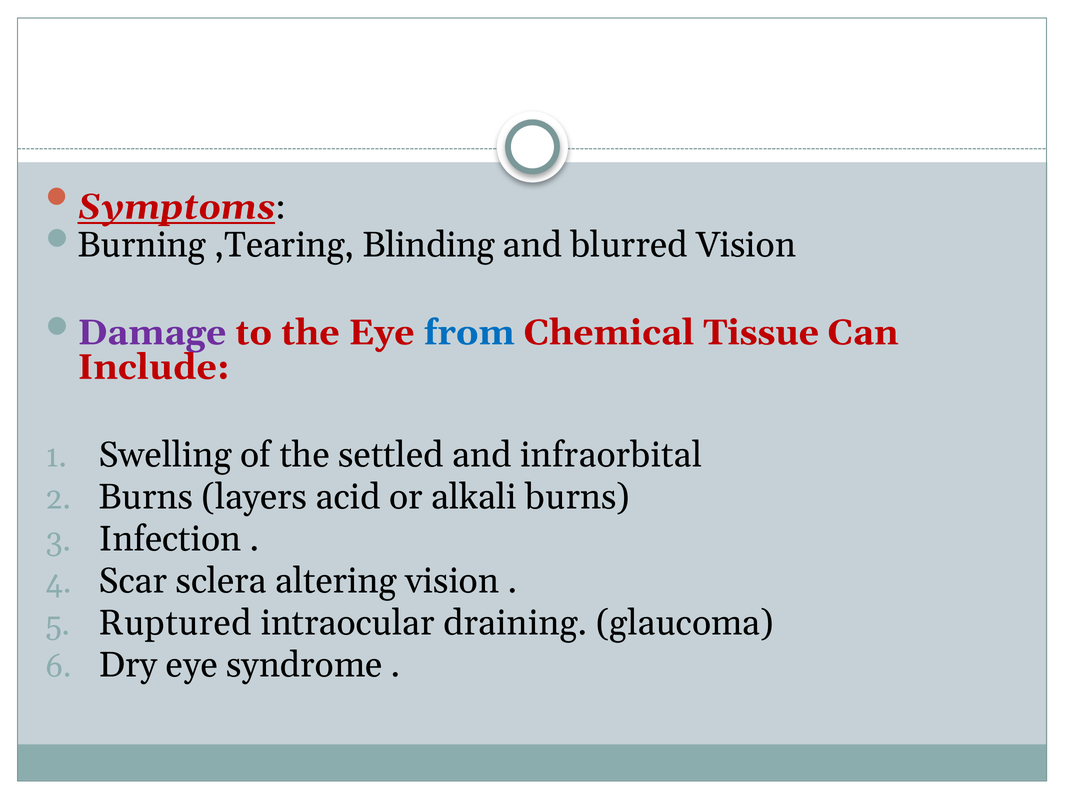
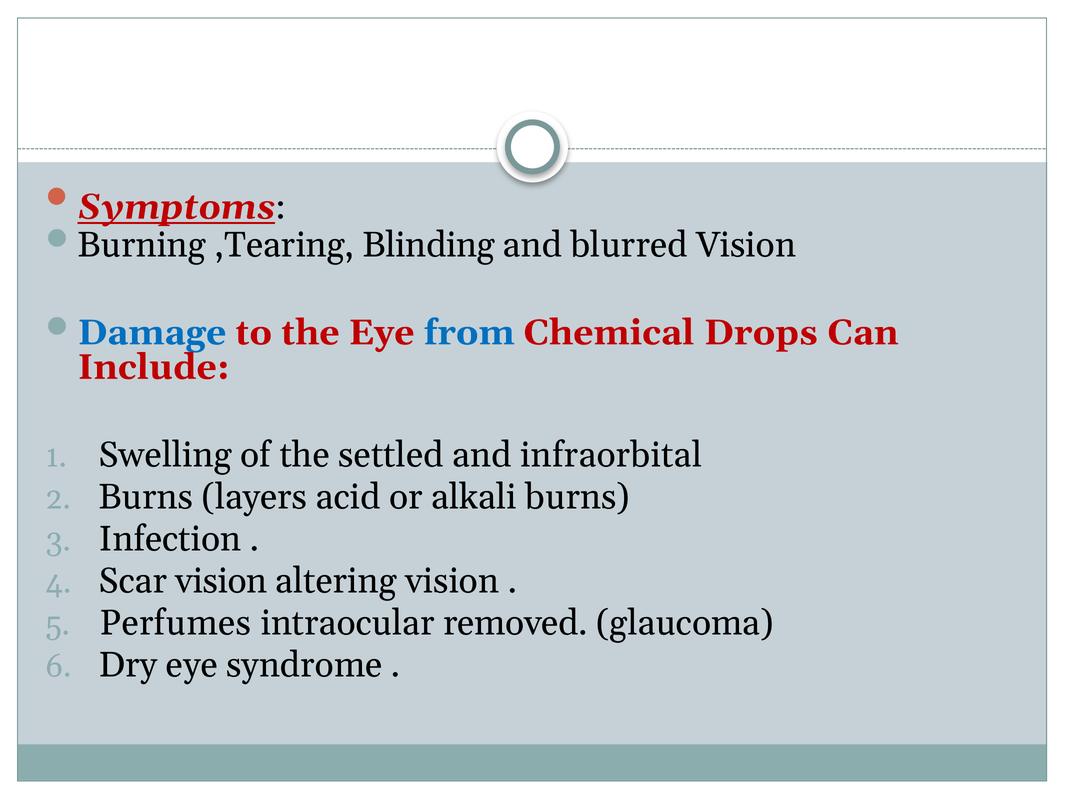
Damage colour: purple -> blue
Tissue: Tissue -> Drops
Scar sclera: sclera -> vision
Ruptured: Ruptured -> Perfumes
draining: draining -> removed
